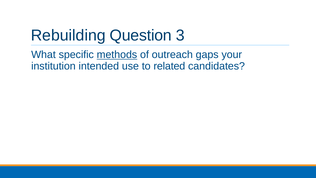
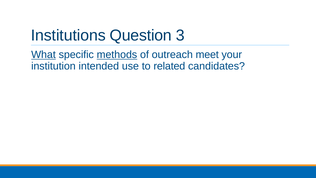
Rebuilding: Rebuilding -> Institutions
What underline: none -> present
gaps: gaps -> meet
